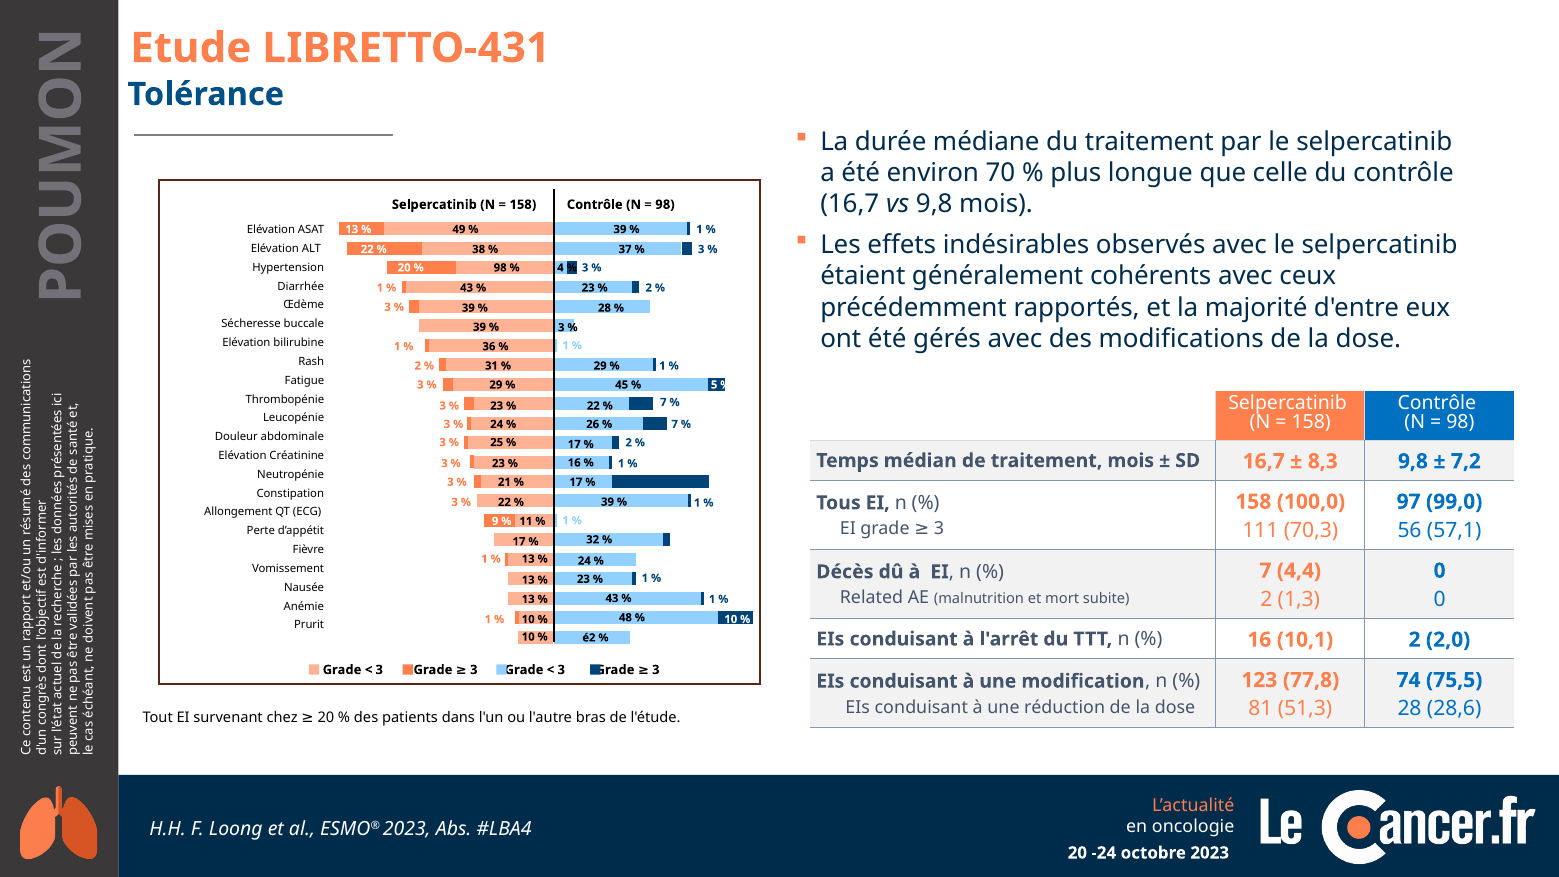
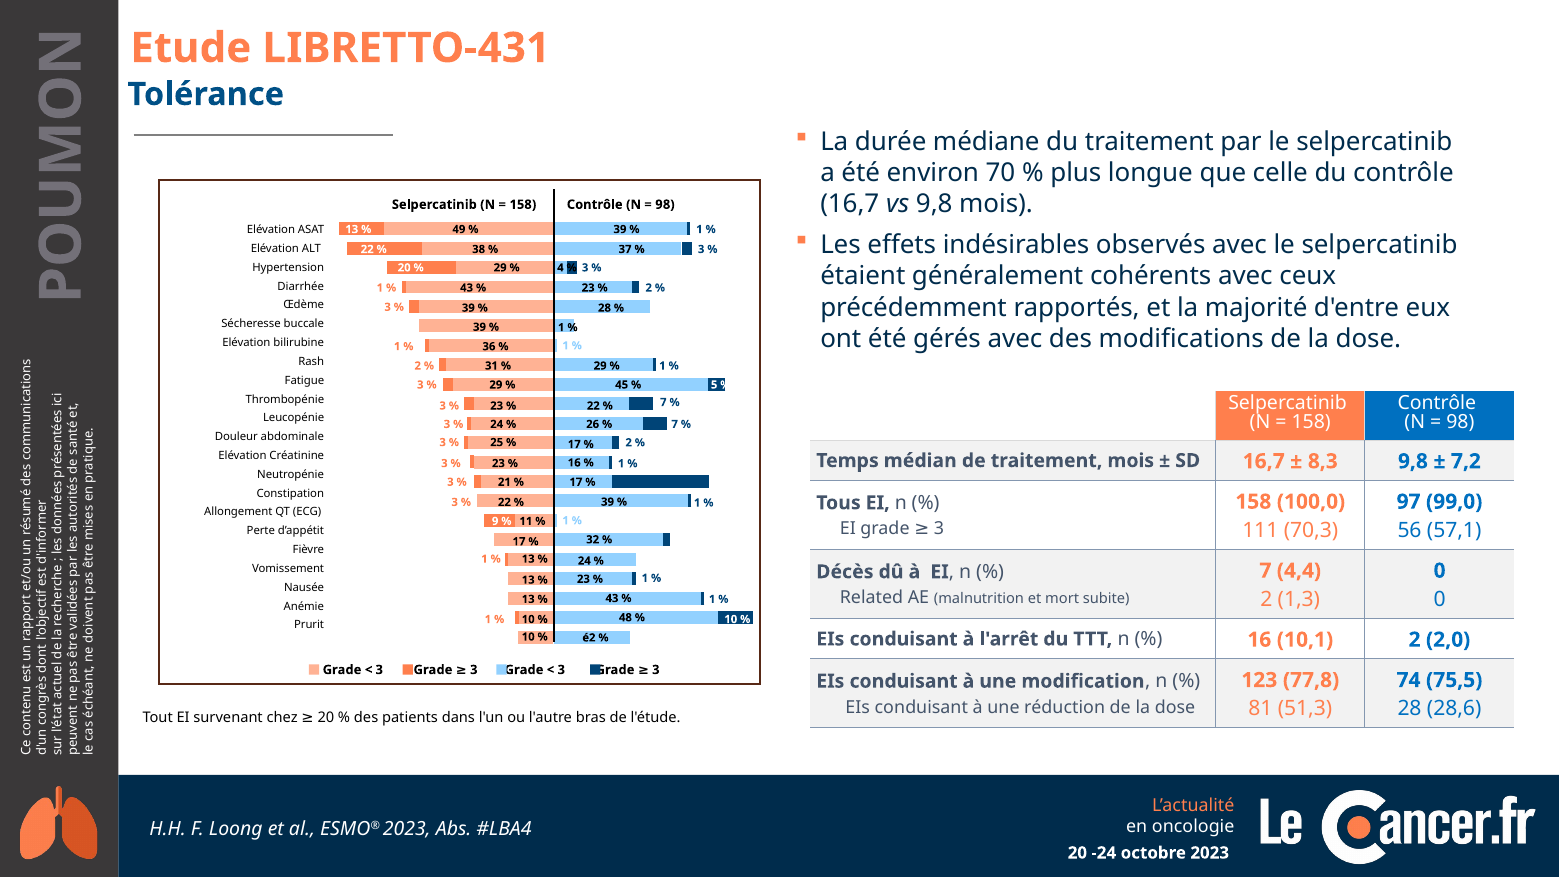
98 at (500, 268): 98 -> 29
3 at (561, 327): 3 -> 1
